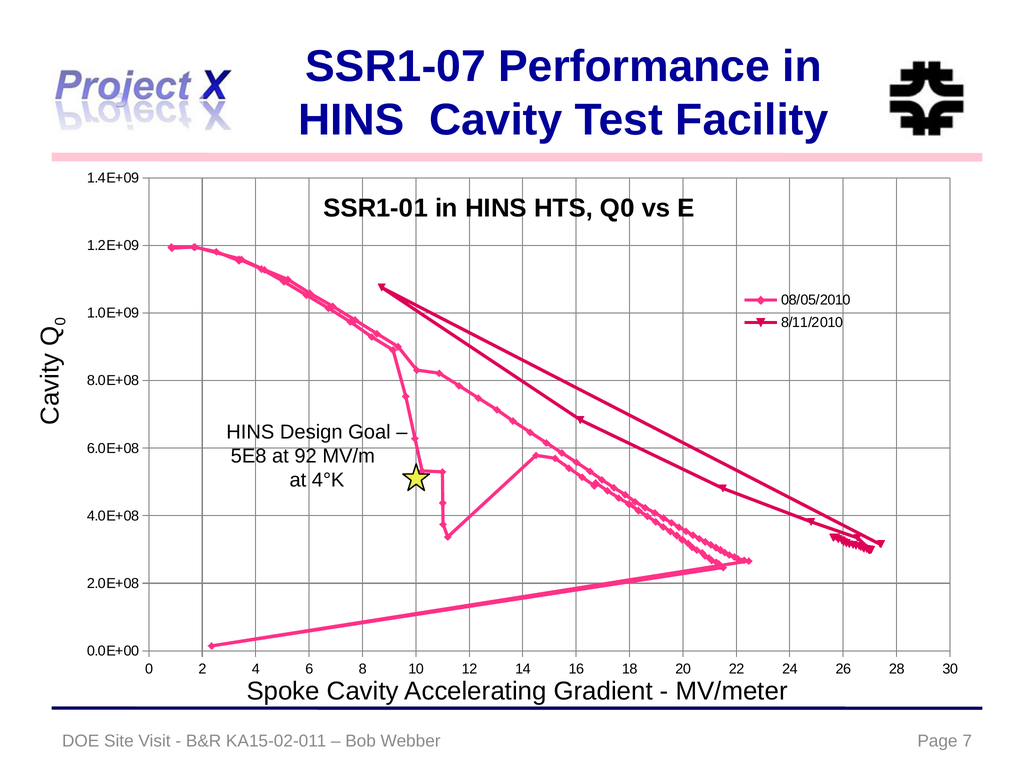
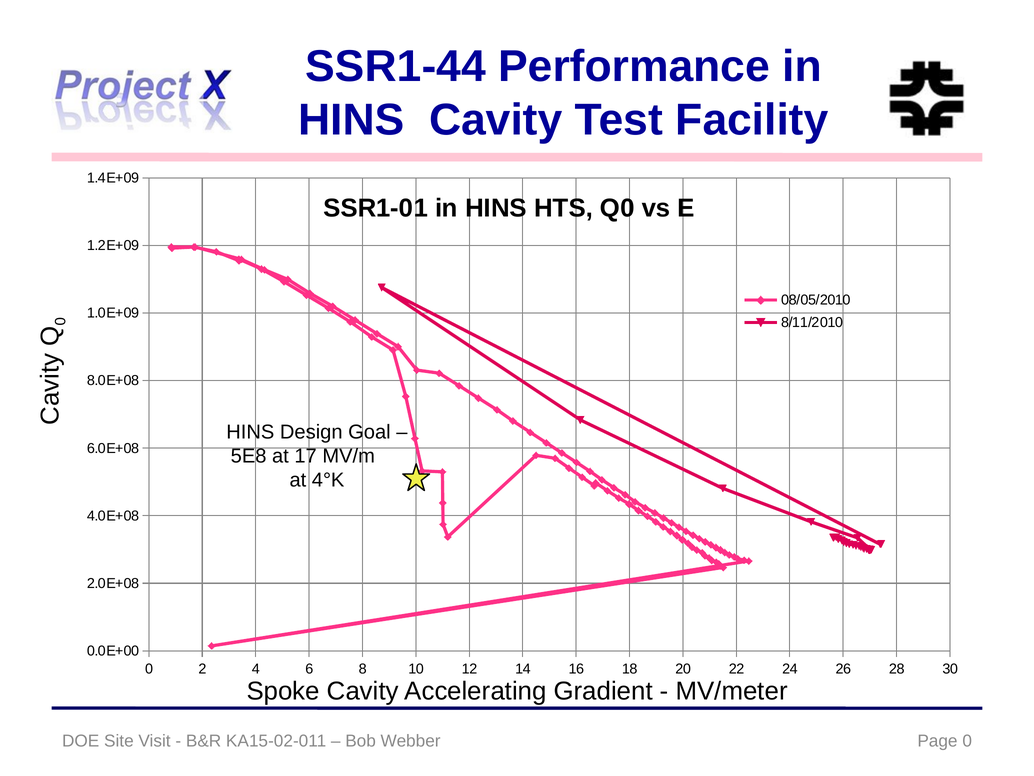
SSR1-07: SSR1-07 -> SSR1-44
92: 92 -> 17
Page 7: 7 -> 0
